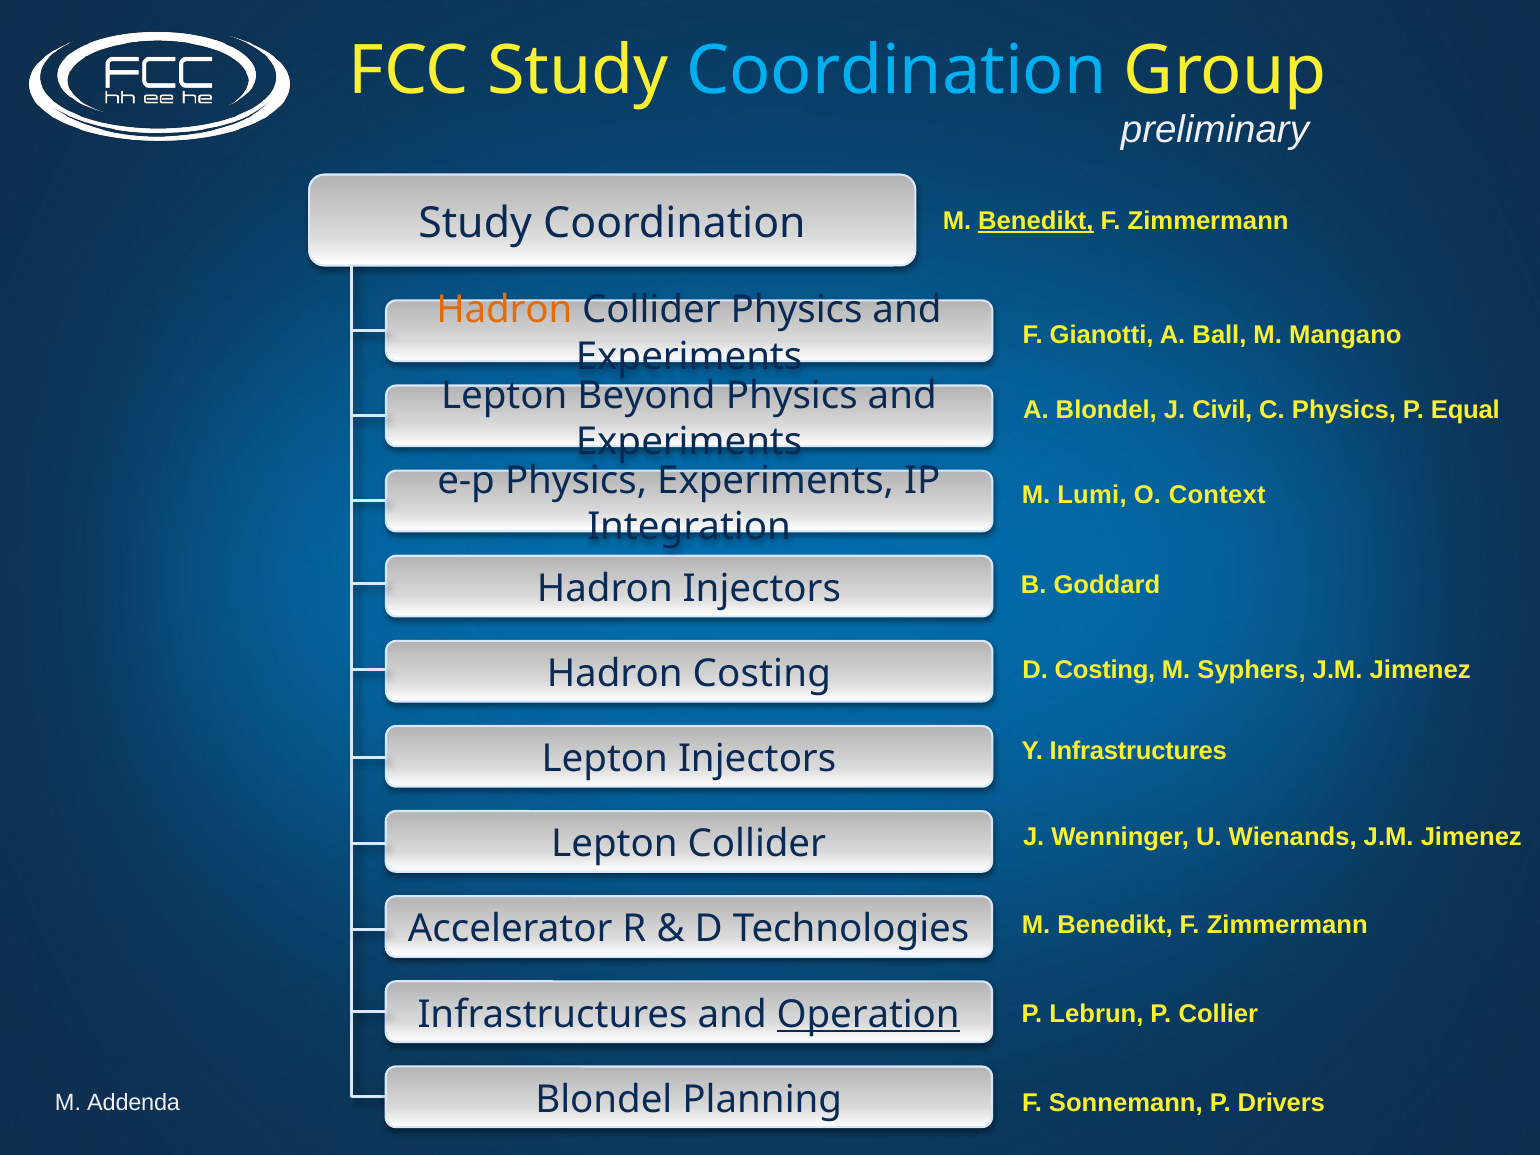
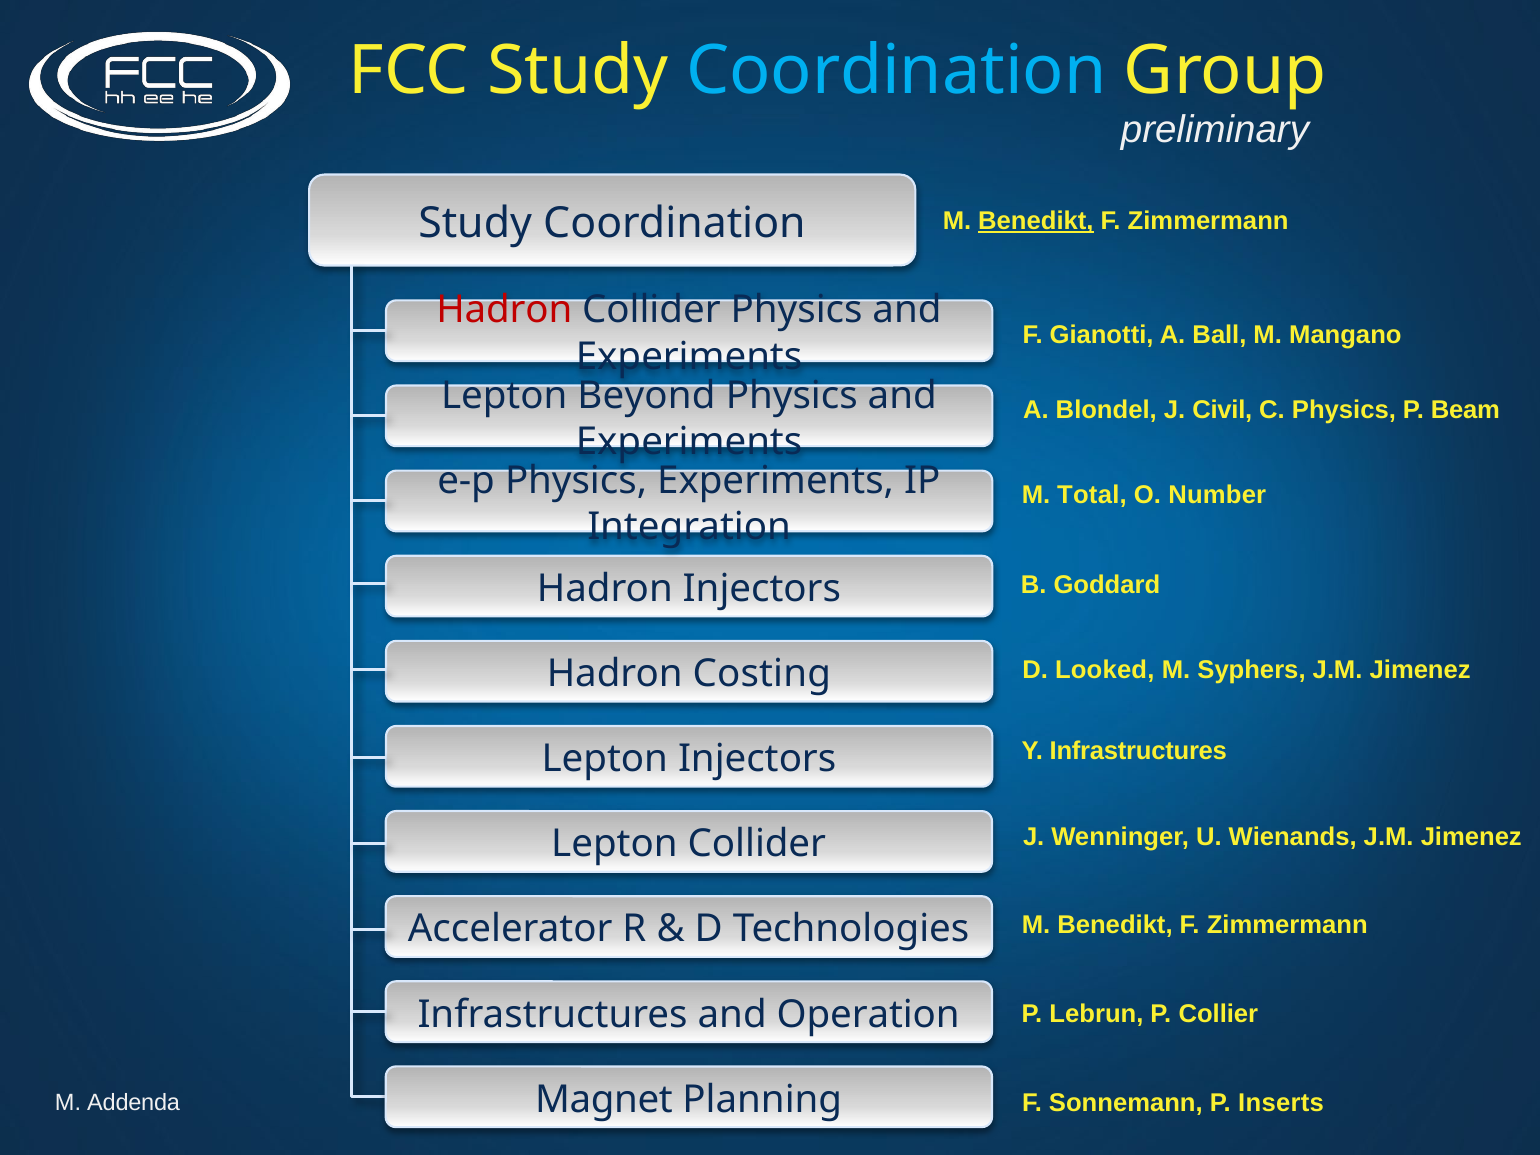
Hadron at (504, 310) colour: orange -> red
Equal: Equal -> Beam
Lumi: Lumi -> Total
Context: Context -> Number
D Costing: Costing -> Looked
Operation underline: present -> none
Blondel at (604, 1099): Blondel -> Magnet
Drivers: Drivers -> Inserts
